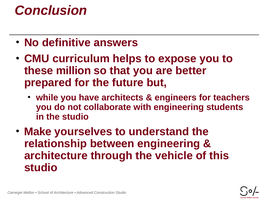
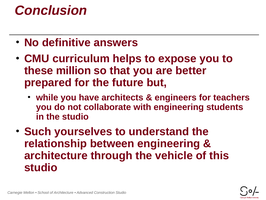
Make: Make -> Such
